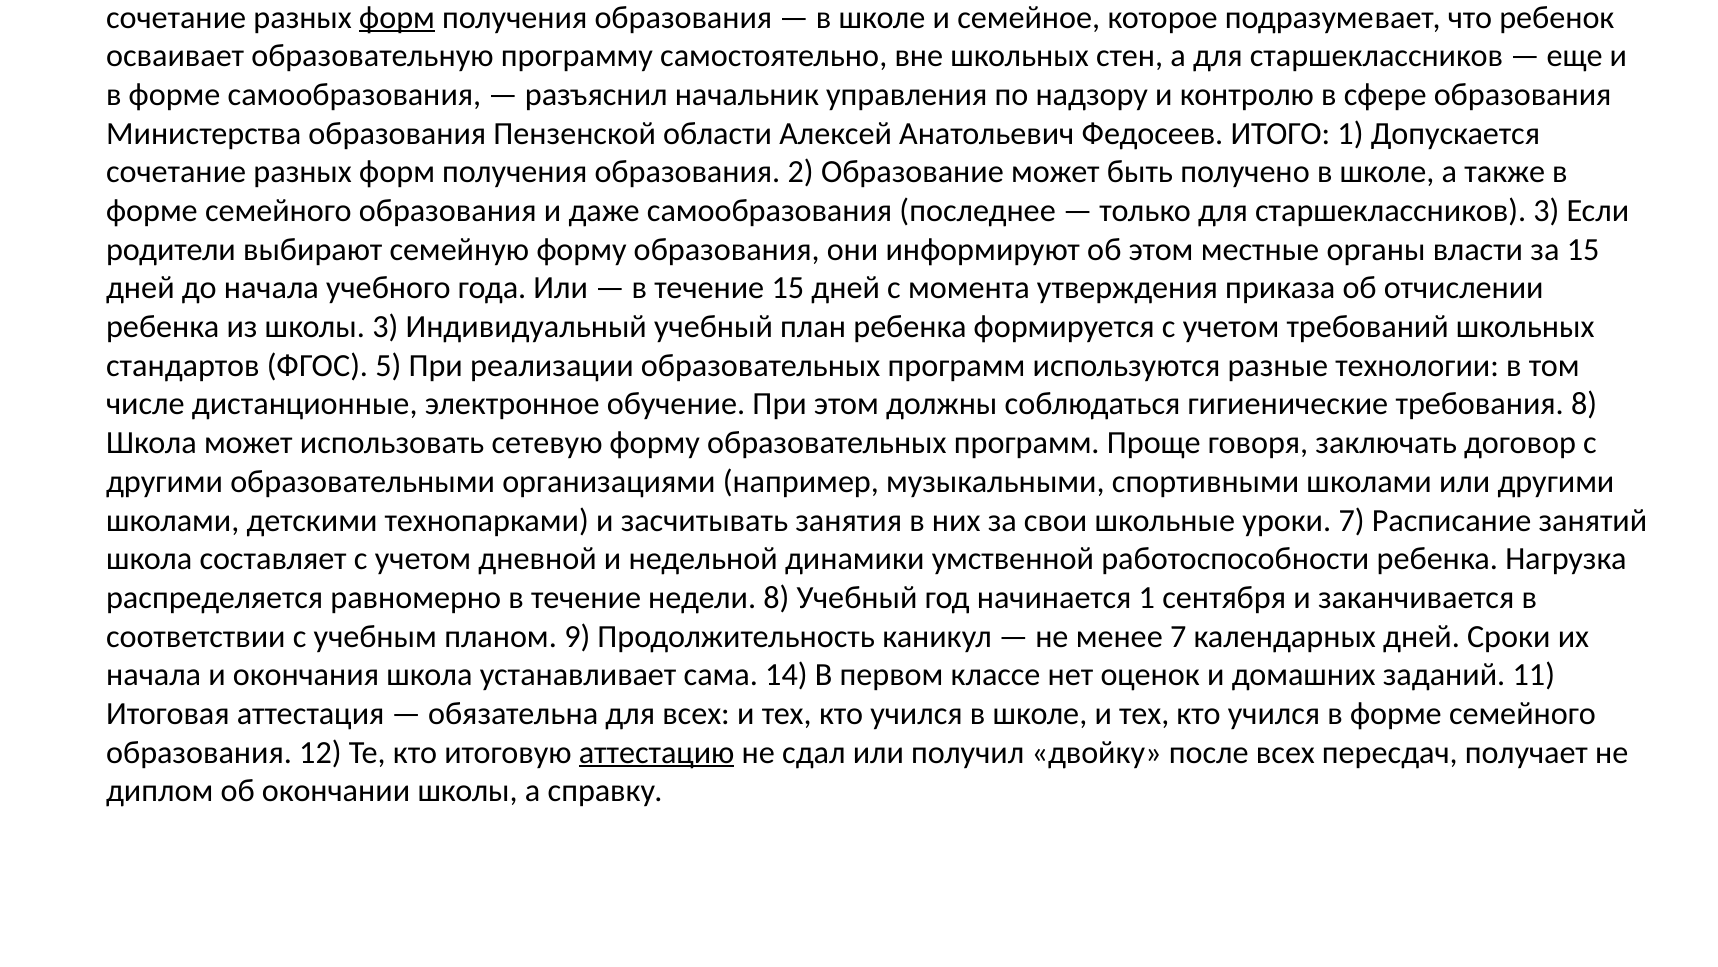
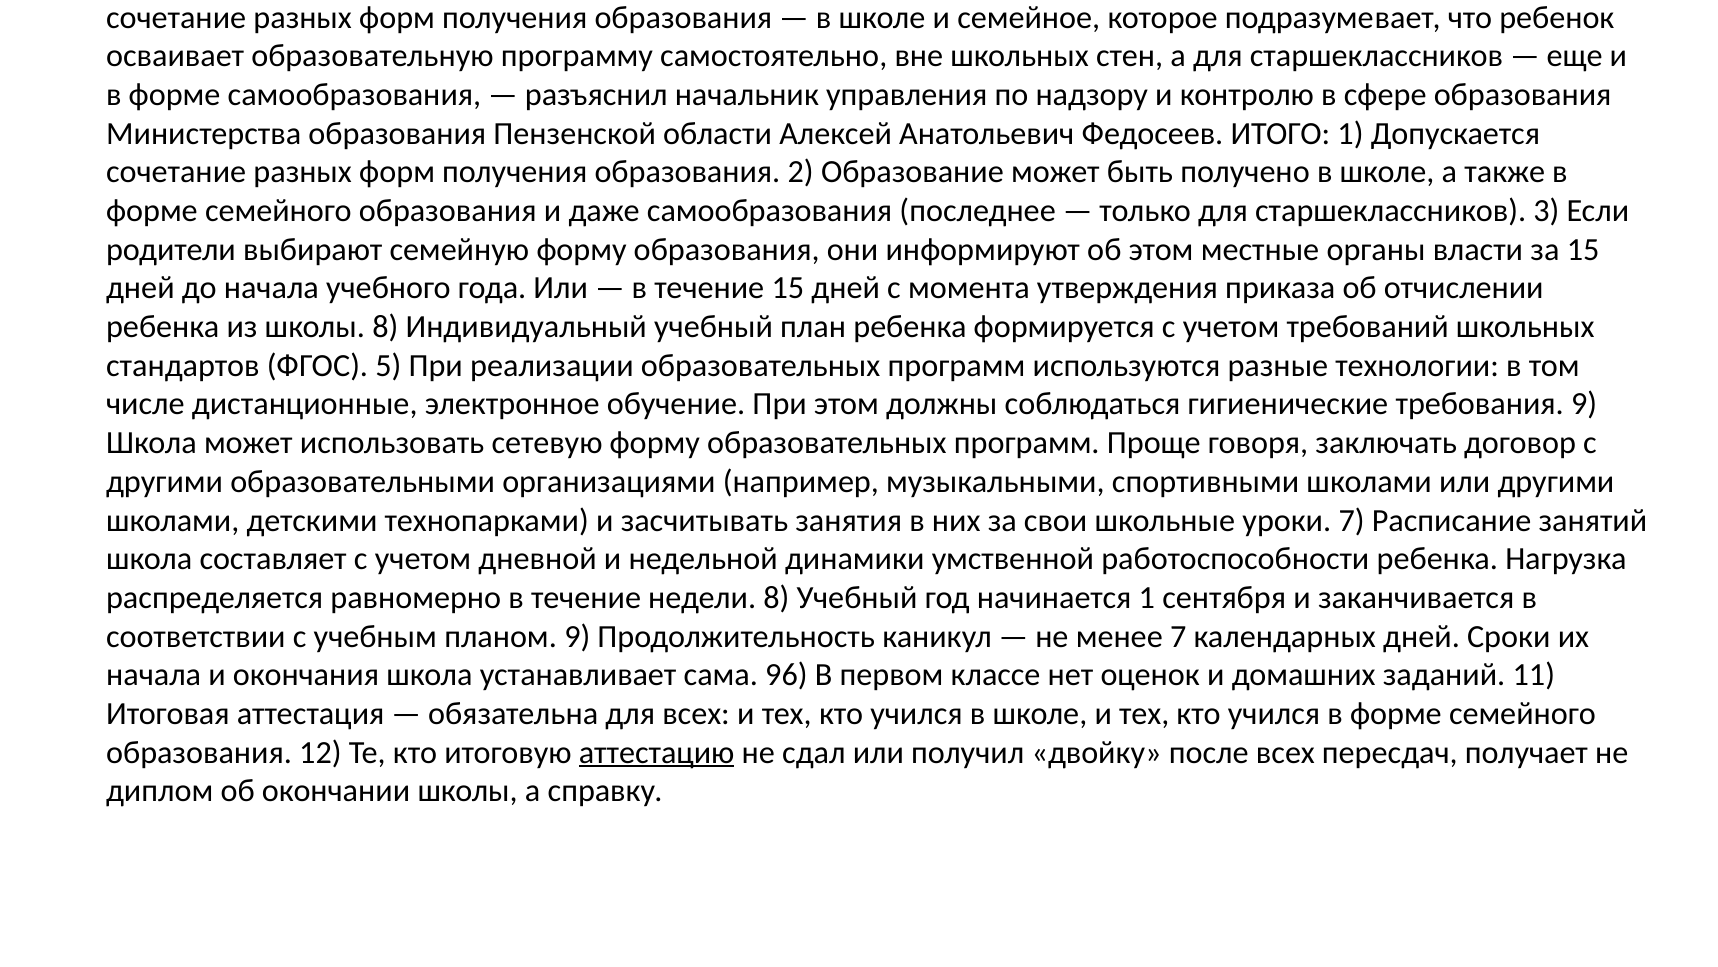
форм at (397, 18) underline: present -> none
школы 3: 3 -> 8
требования 8: 8 -> 9
14: 14 -> 96
